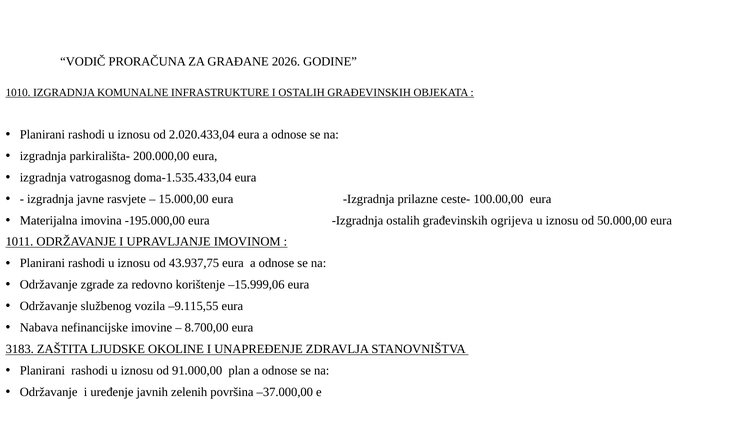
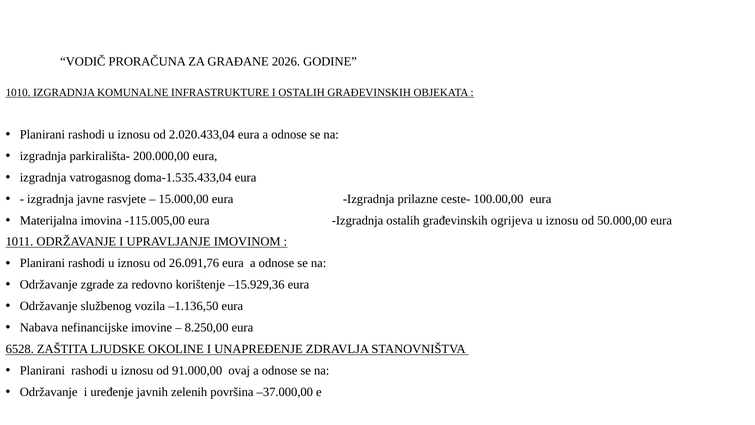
-195.000,00: -195.000,00 -> -115.005,00
43.937,75: 43.937,75 -> 26.091,76
–15.999,06: –15.999,06 -> –15.929,36
–9.115,55: –9.115,55 -> –1.136,50
8.700,00: 8.700,00 -> 8.250,00
3183: 3183 -> 6528
plan: plan -> ovaj
